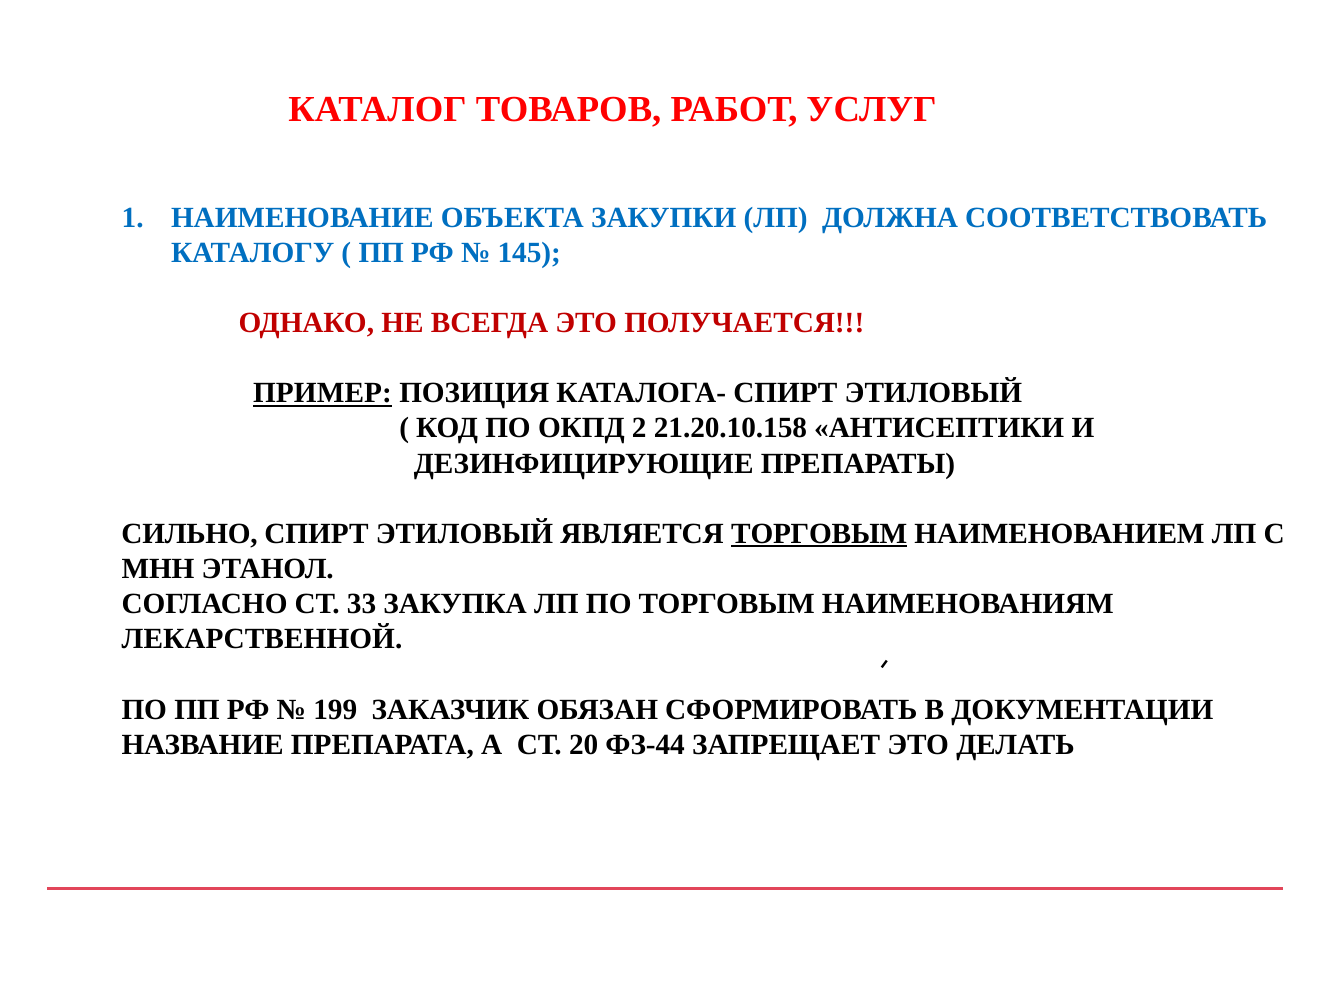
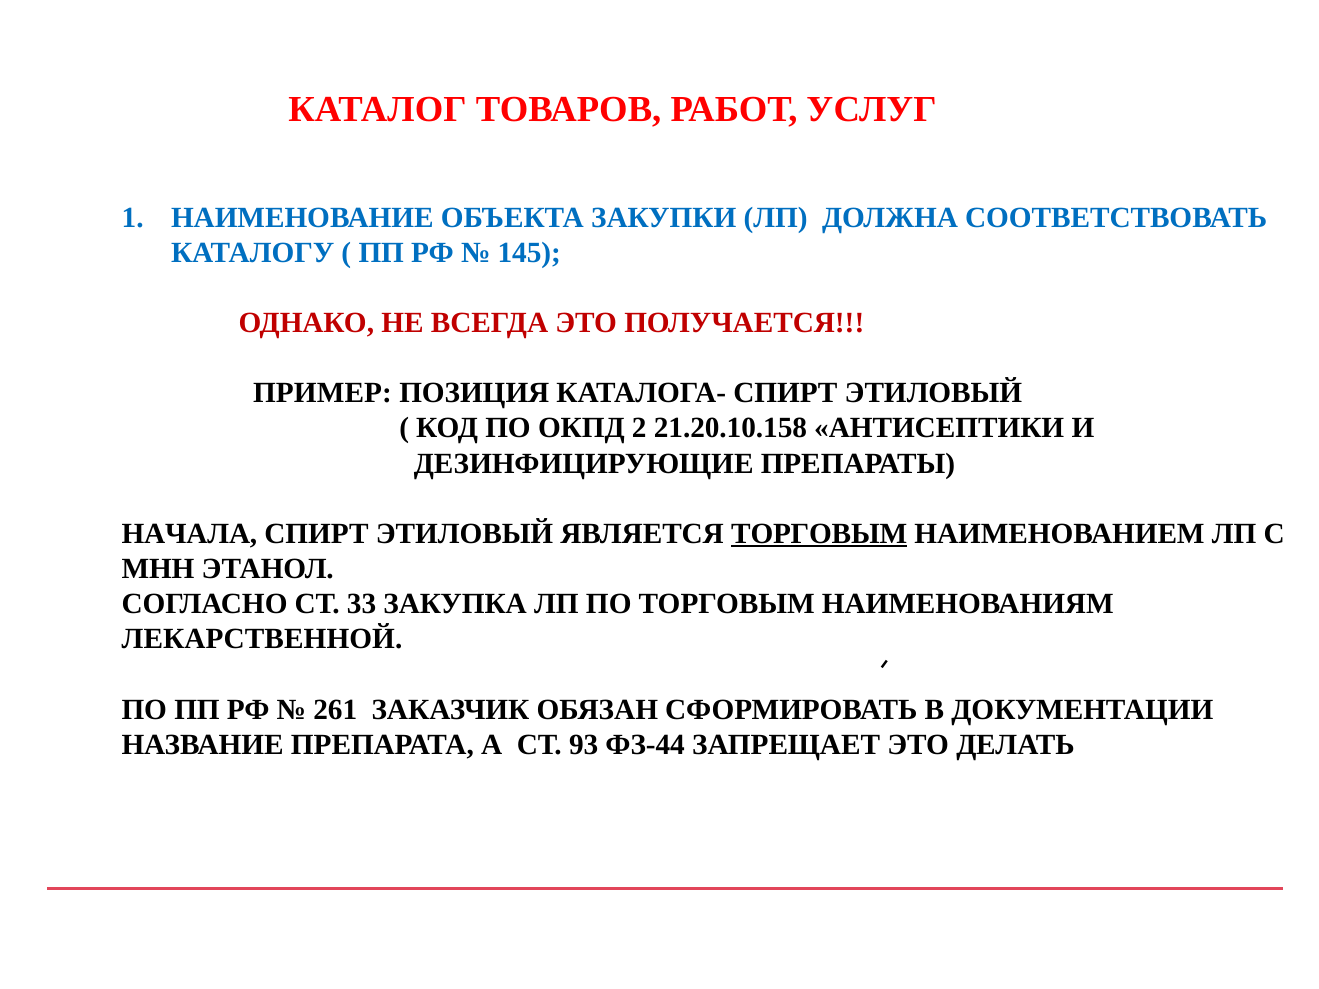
ПРИМЕР underline: present -> none
СИЛЬНО: СИЛЬНО -> НАЧАЛА
199: 199 -> 261
20: 20 -> 93
